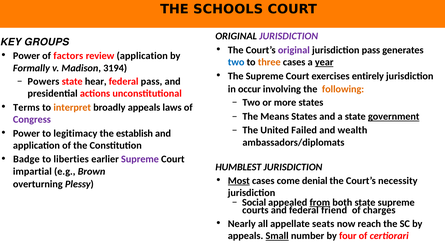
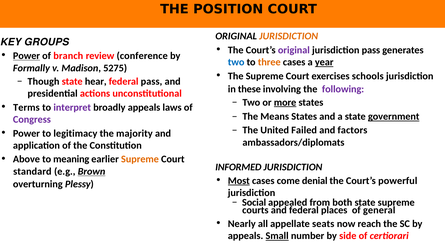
SCHOOLS: SCHOOLS -> POSITION
JURISDICTION at (289, 36) colour: purple -> orange
Power at (26, 56) underline: none -> present
factors: factors -> branch
review application: application -> conference
3194: 3194 -> 5275
entirely: entirely -> schools
Powers: Powers -> Though
occur: occur -> these
following colour: orange -> purple
more underline: none -> present
interpret colour: orange -> purple
wealth: wealth -> factors
establish: establish -> majority
Badge: Badge -> Above
liberties: liberties -> meaning
Supreme at (140, 159) colour: purple -> orange
HUMBLEST: HUMBLEST -> INFORMED
impartial: impartial -> standard
Brown underline: none -> present
necessity: necessity -> powerful
from underline: present -> none
friend: friend -> places
charges: charges -> general
four: four -> side
